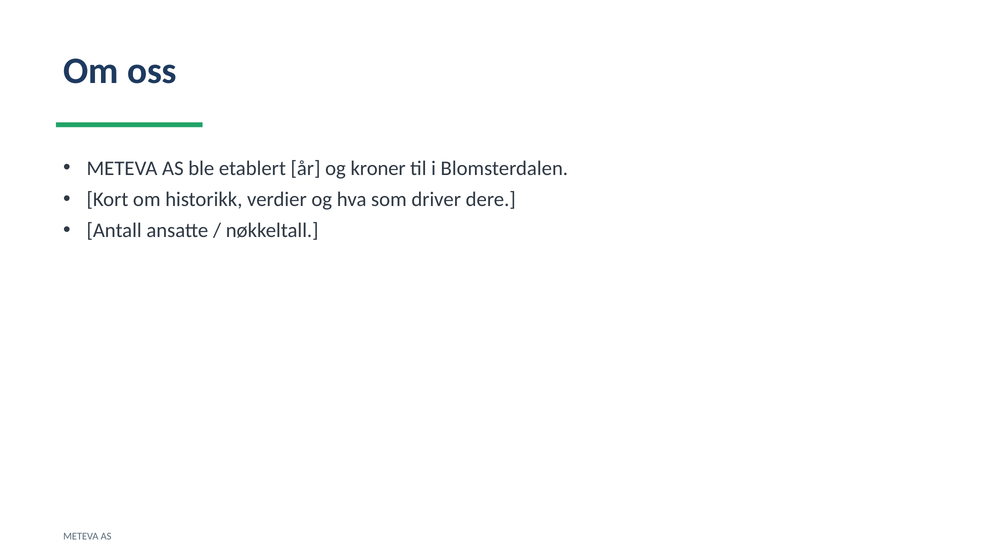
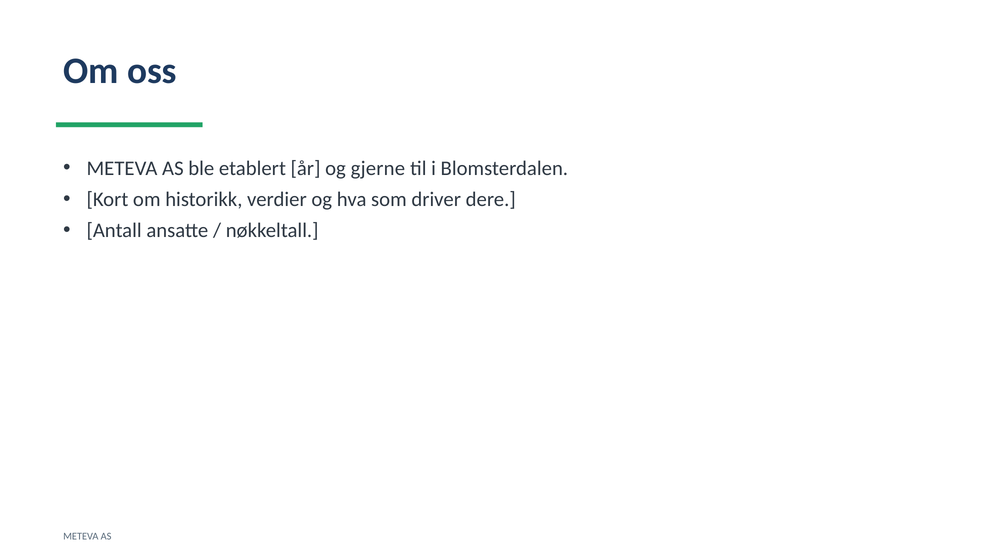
kroner: kroner -> gjerne
